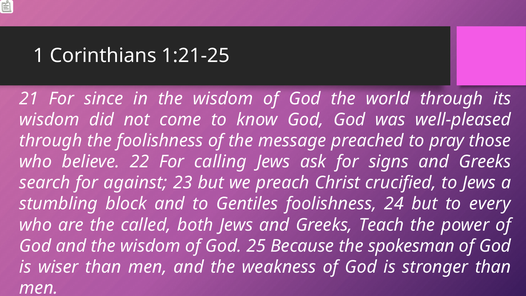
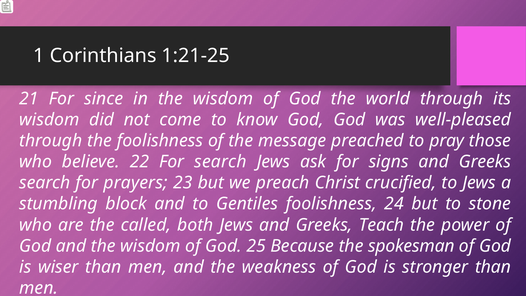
For calling: calling -> search
against: against -> prayers
every: every -> stone
